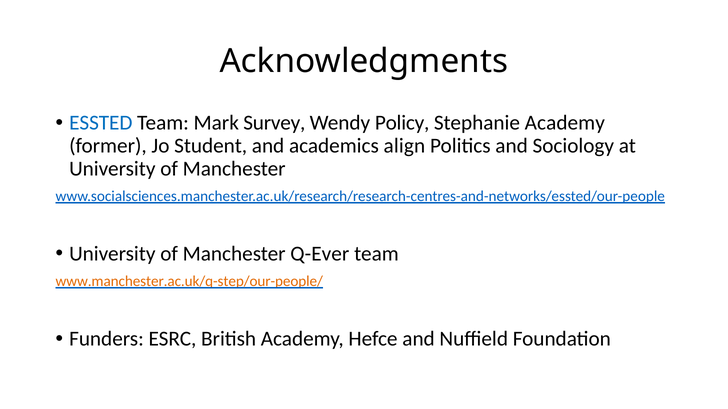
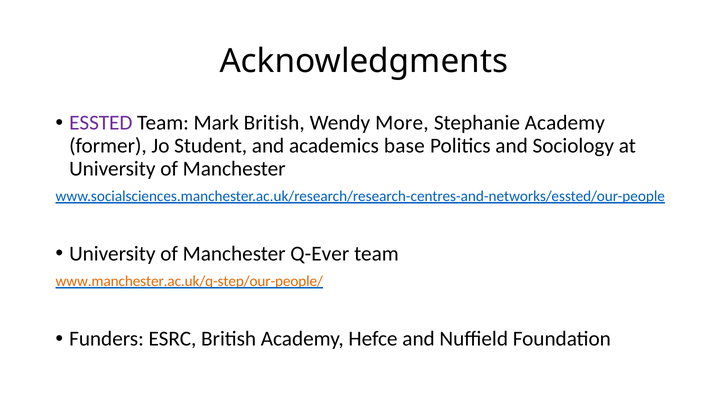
ESSTED colour: blue -> purple
Mark Survey: Survey -> British
Policy: Policy -> More
align: align -> base
